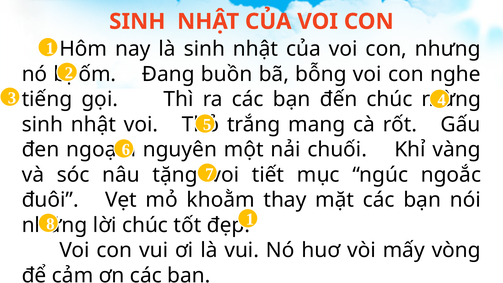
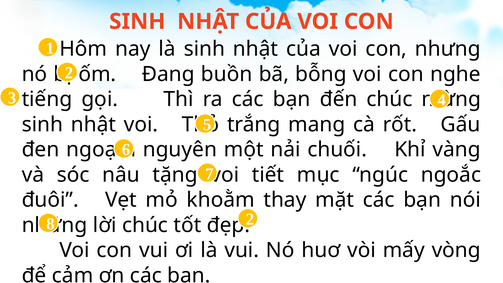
1 at (250, 219): 1 -> 2
